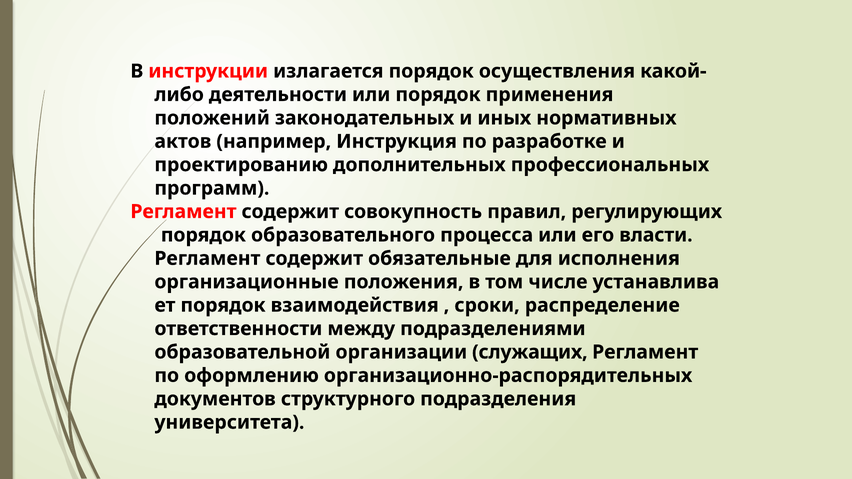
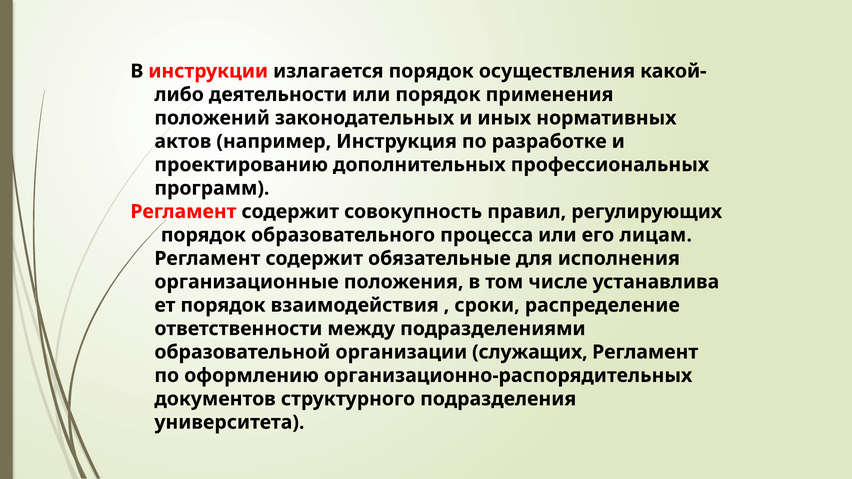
власти: власти -> лицам
